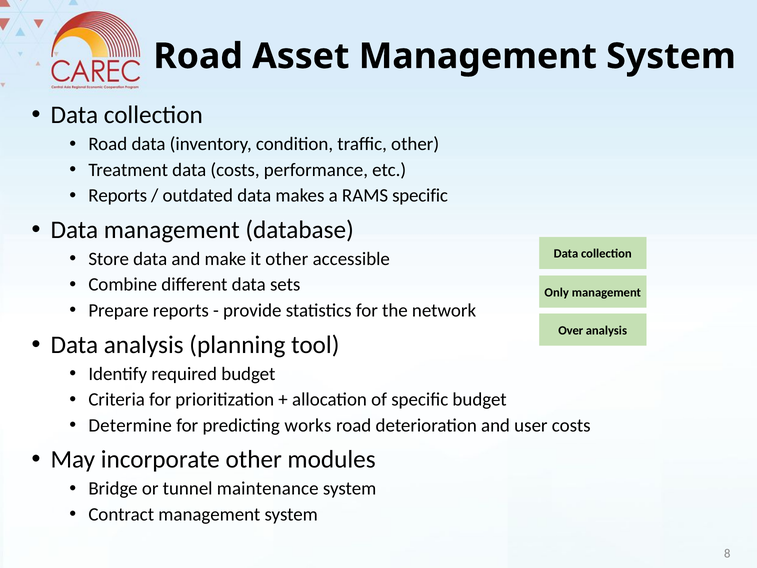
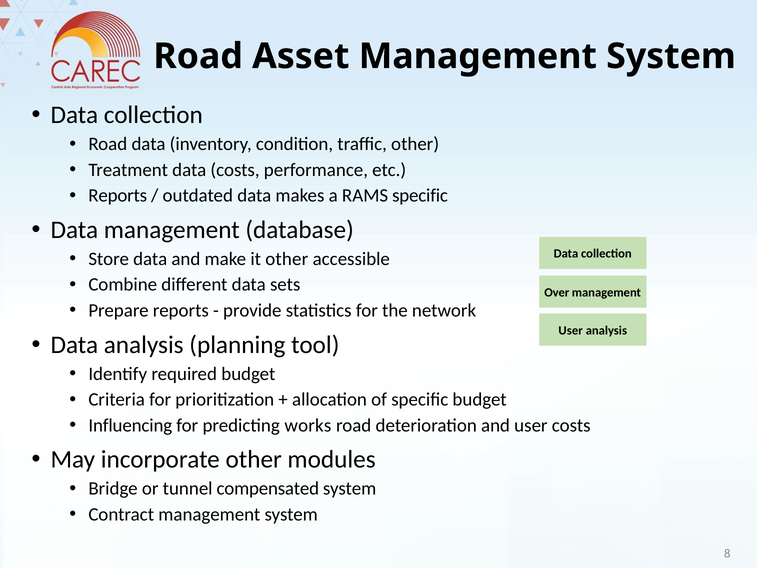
Only: Only -> Over
Over at (571, 330): Over -> User
Determine: Determine -> Influencing
maintenance: maintenance -> compensated
